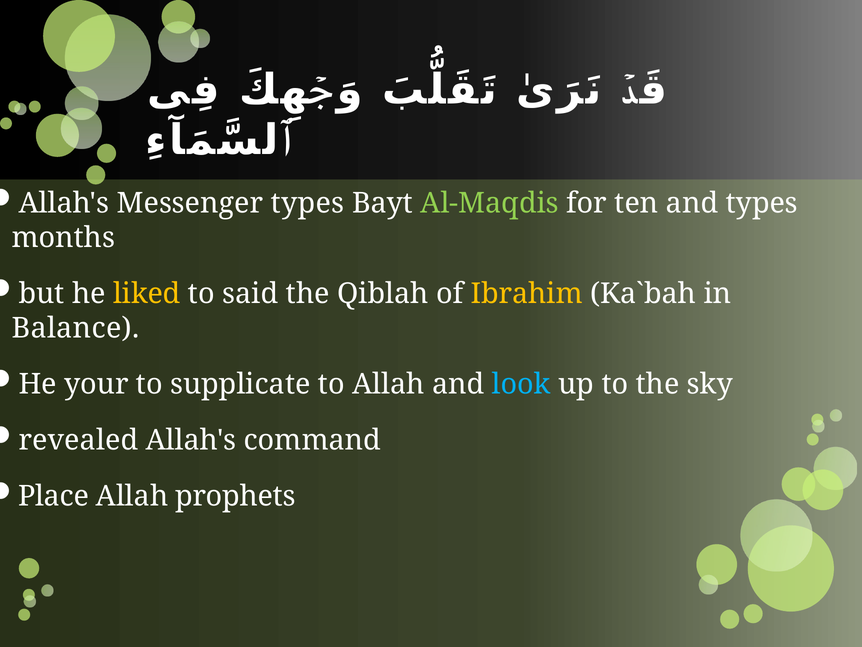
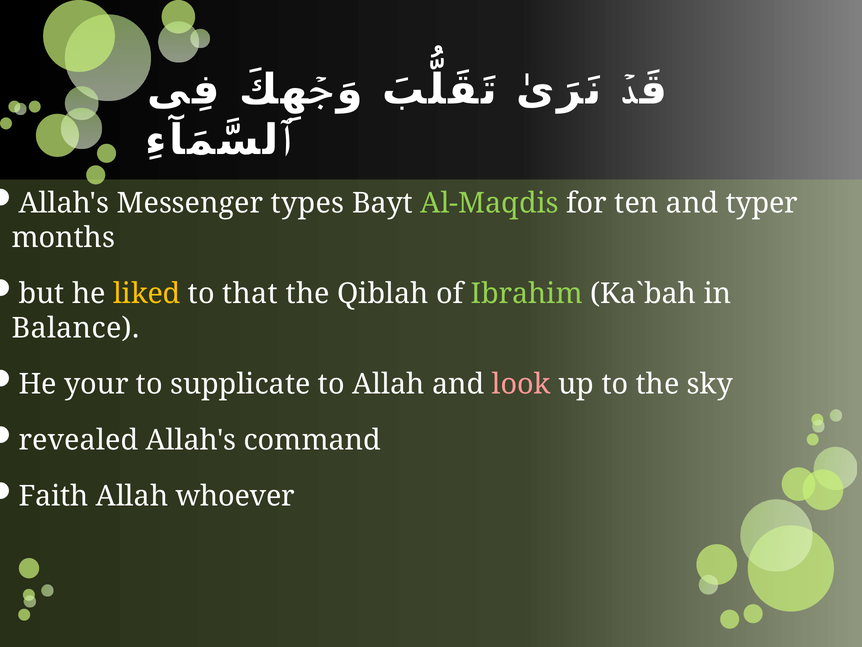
and types: types -> typer
said: said -> that
Ibrahim colour: yellow -> light green
look colour: light blue -> pink
Place: Place -> Faith
prophets: prophets -> whoever
